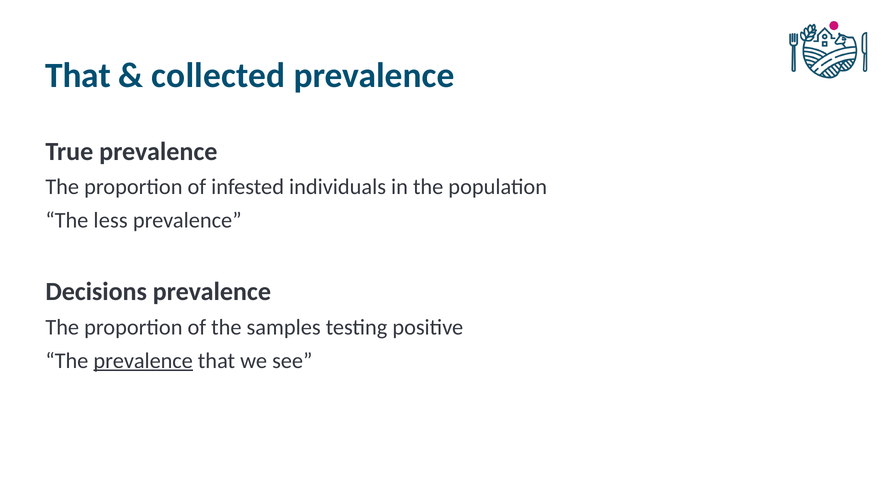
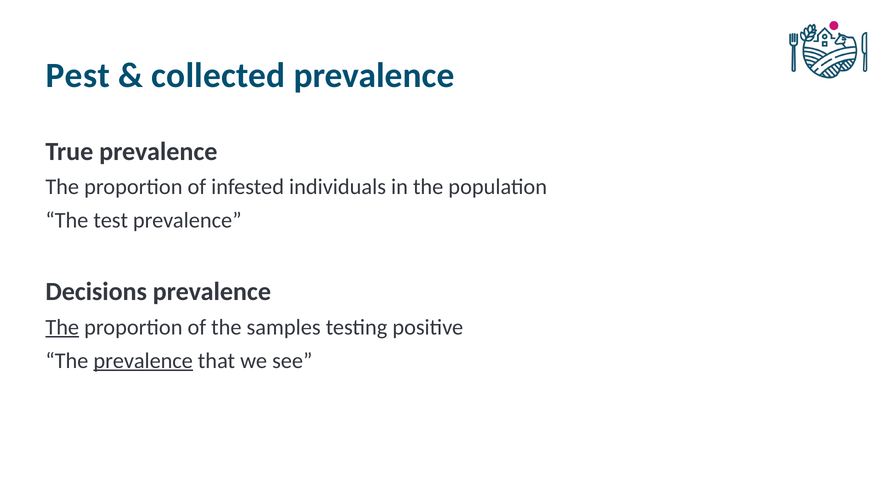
That at (78, 75): That -> Pest
less: less -> test
The at (62, 327) underline: none -> present
